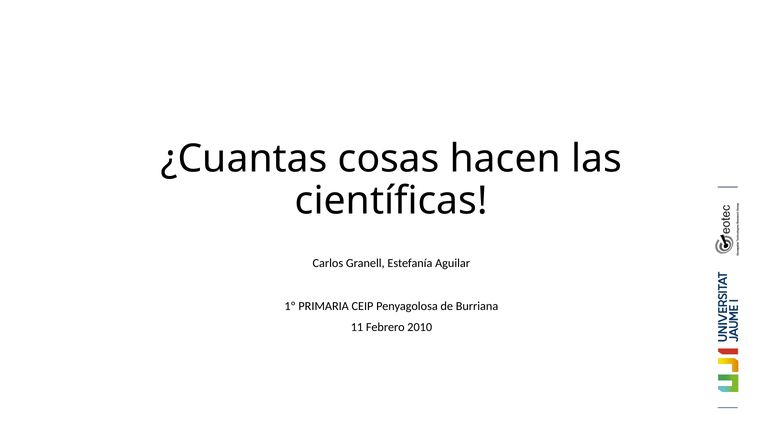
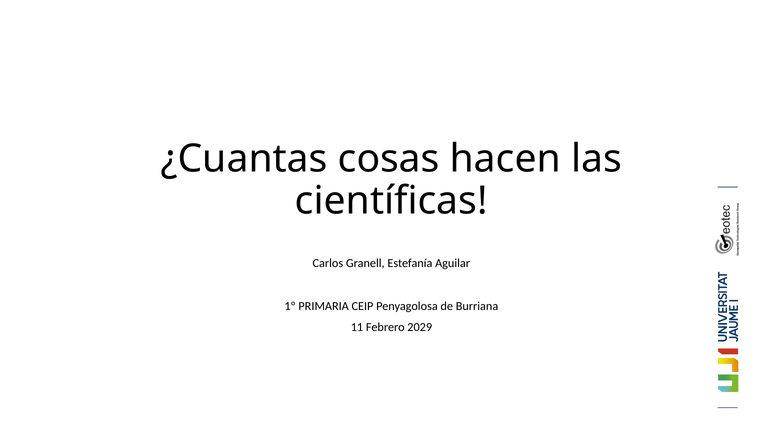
2010: 2010 -> 2029
